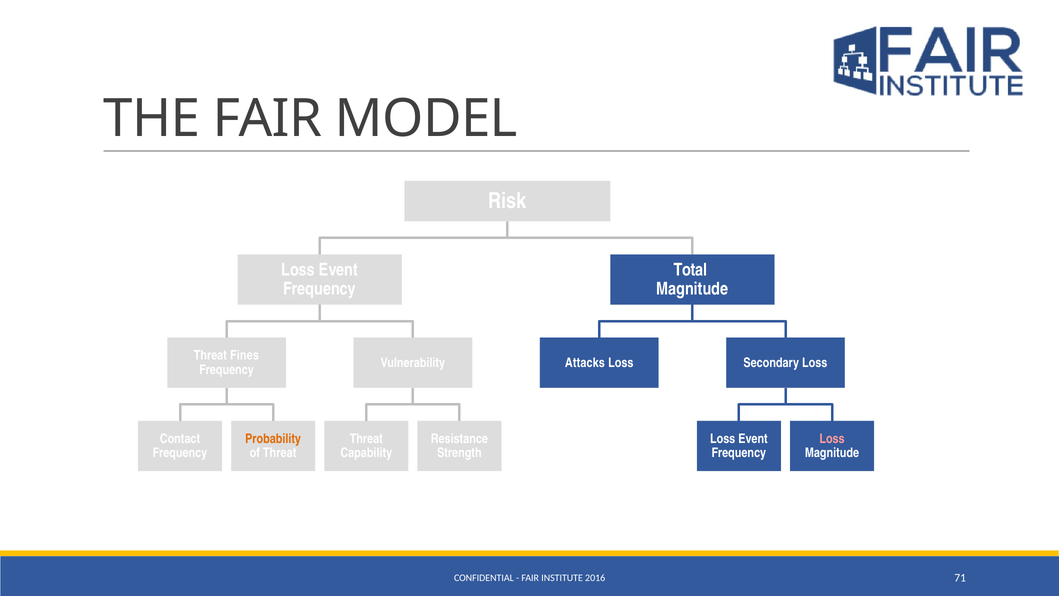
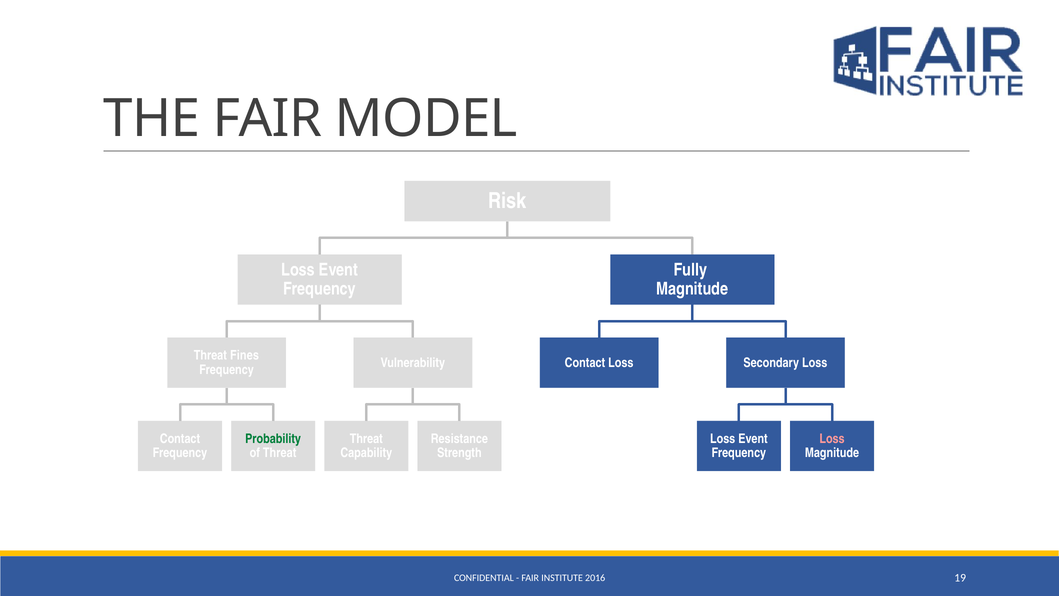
Total: Total -> Fully
Vulnerability Attacks: Attacks -> Contact
Probability colour: orange -> green
71: 71 -> 19
